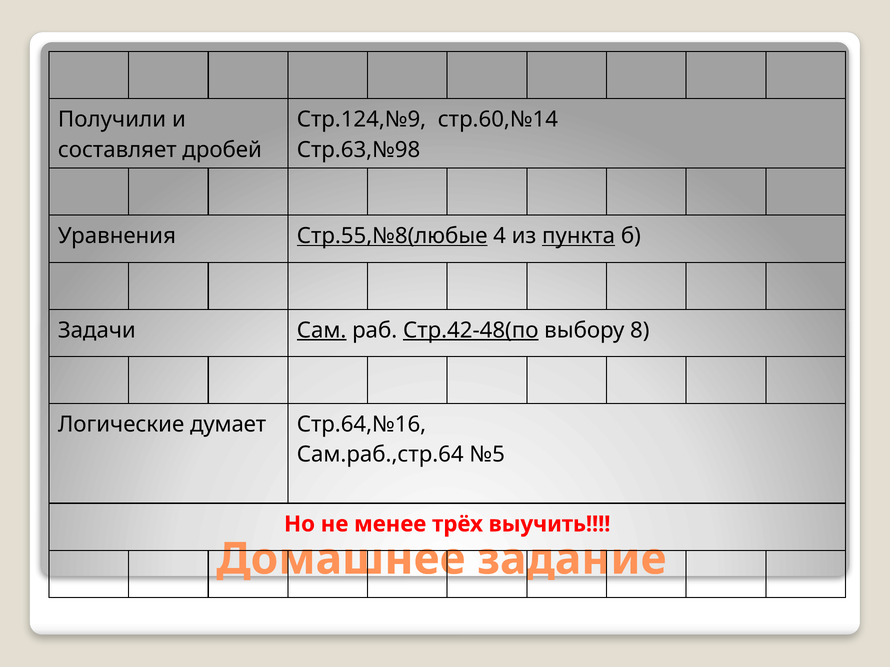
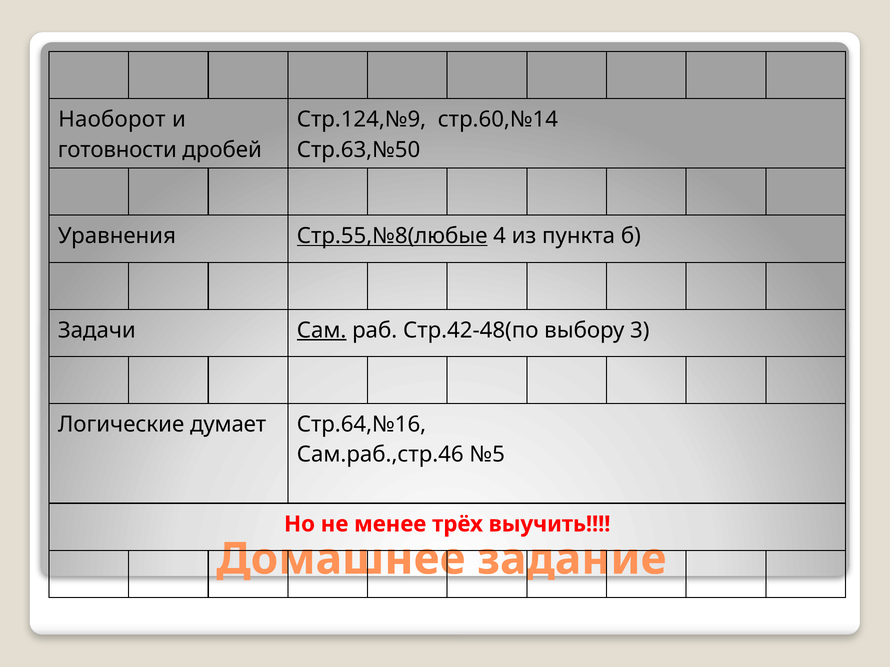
Получили: Получили -> Наоборот
составляет: составляет -> готовности
Стр.63,№98: Стр.63,№98 -> Стр.63,№50
пункта underline: present -> none
Стр.42-48(по underline: present -> none
8: 8 -> 3
Сам.раб.,стр.64: Сам.раб.,стр.64 -> Сам.раб.,стр.46
